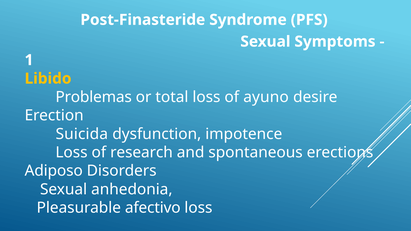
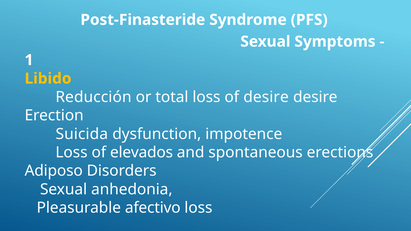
Problemas: Problemas -> Reducción
of ayuno: ayuno -> desire
research: research -> elevados
